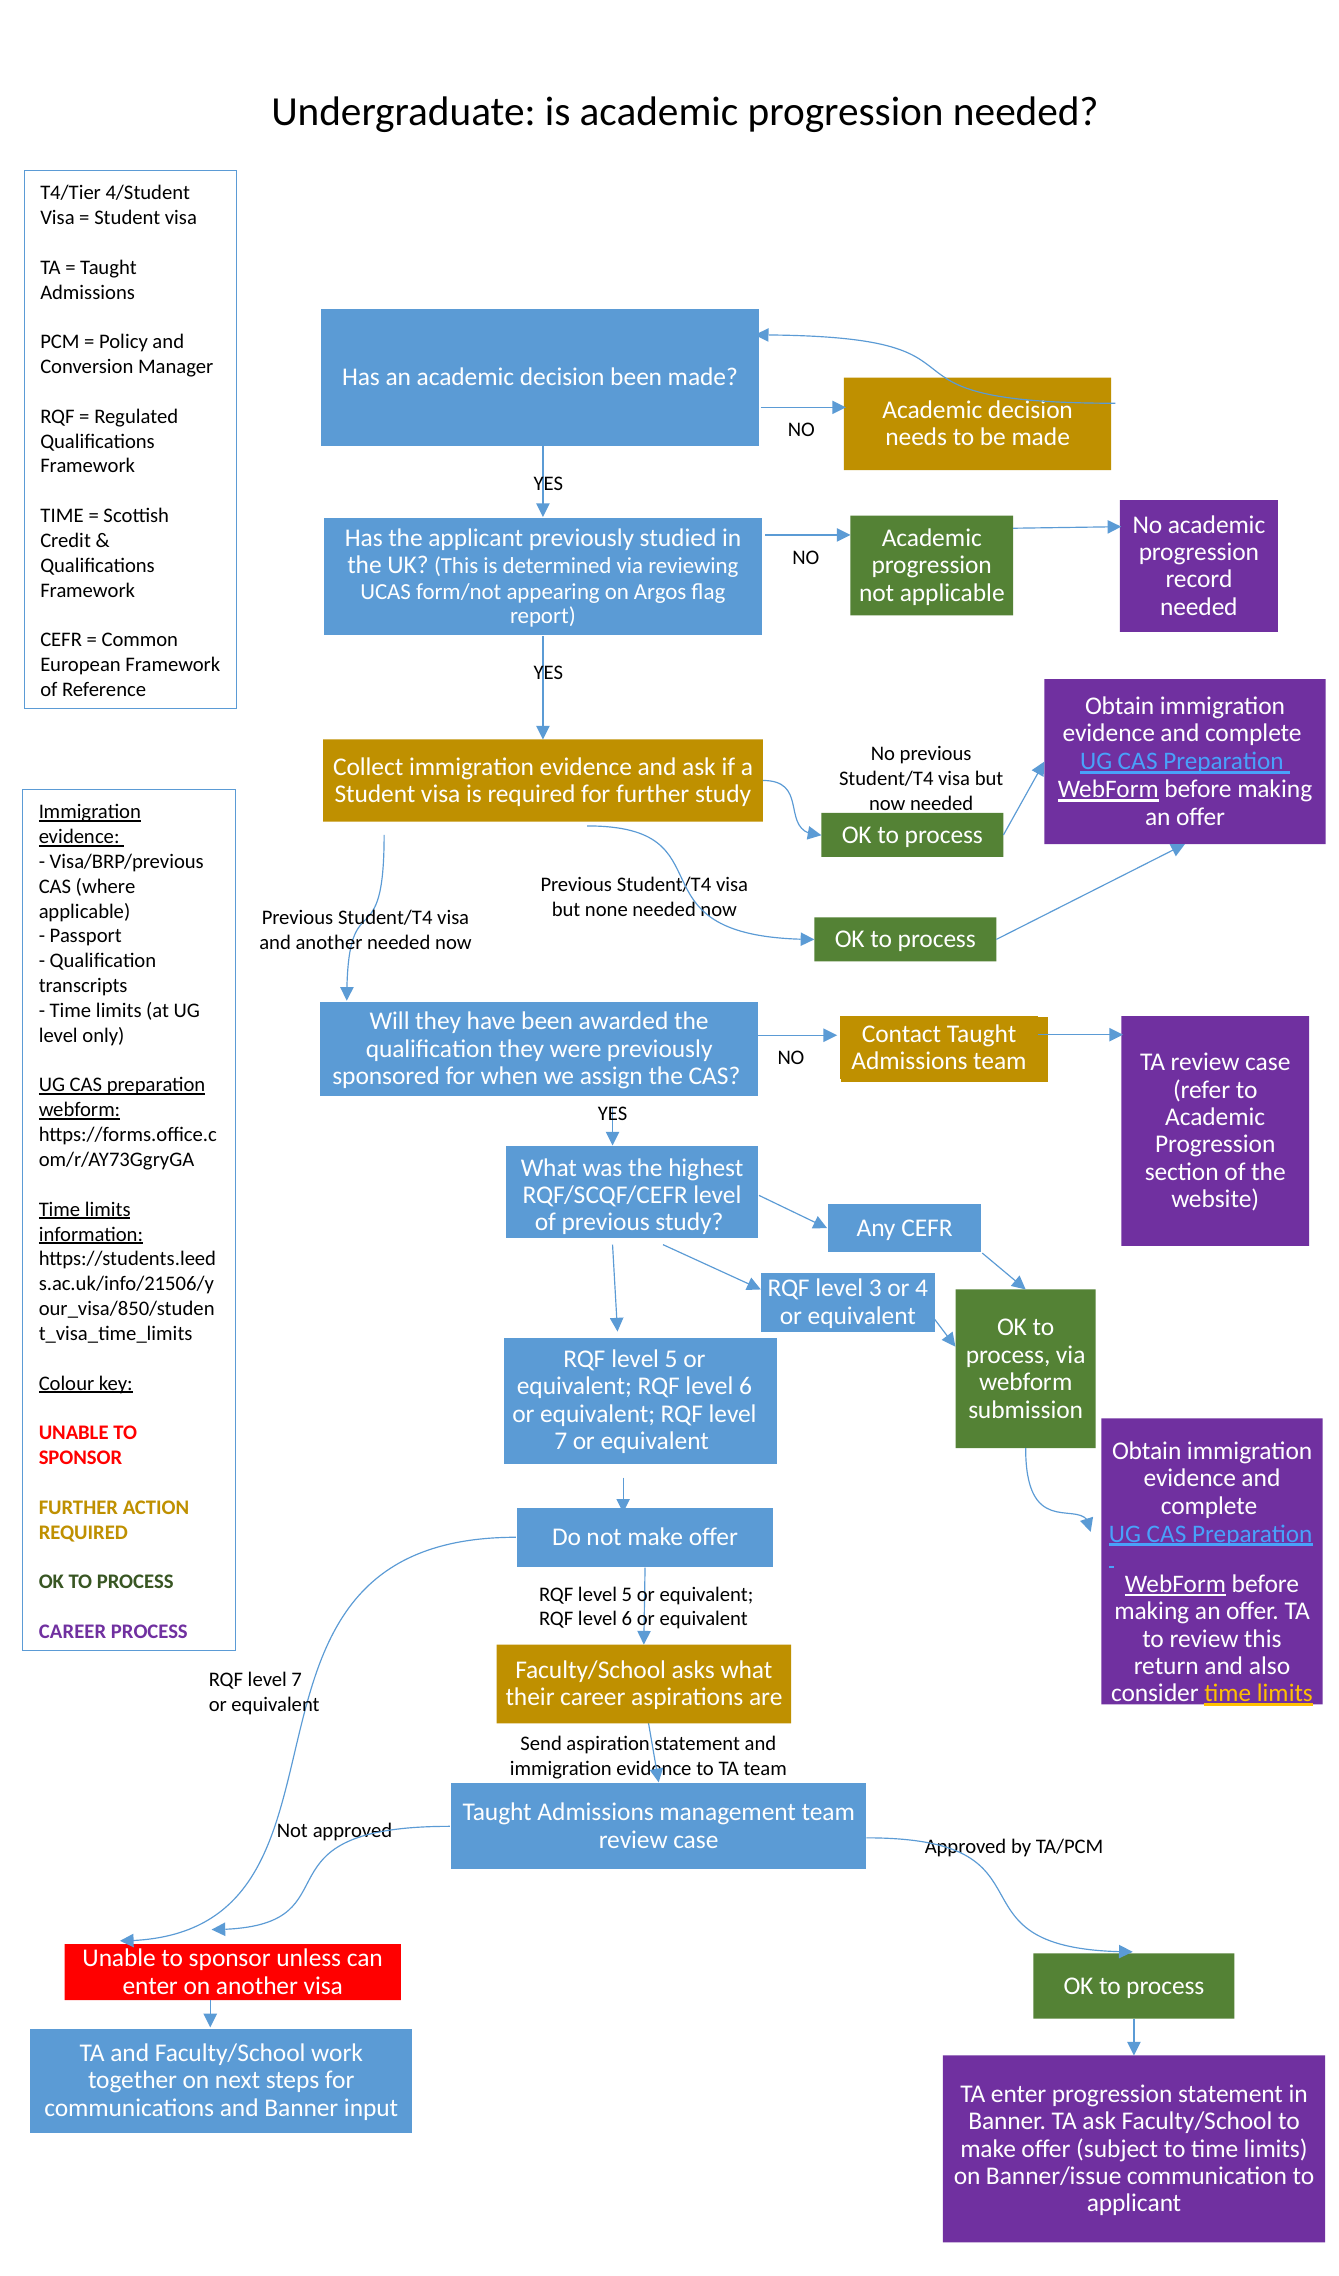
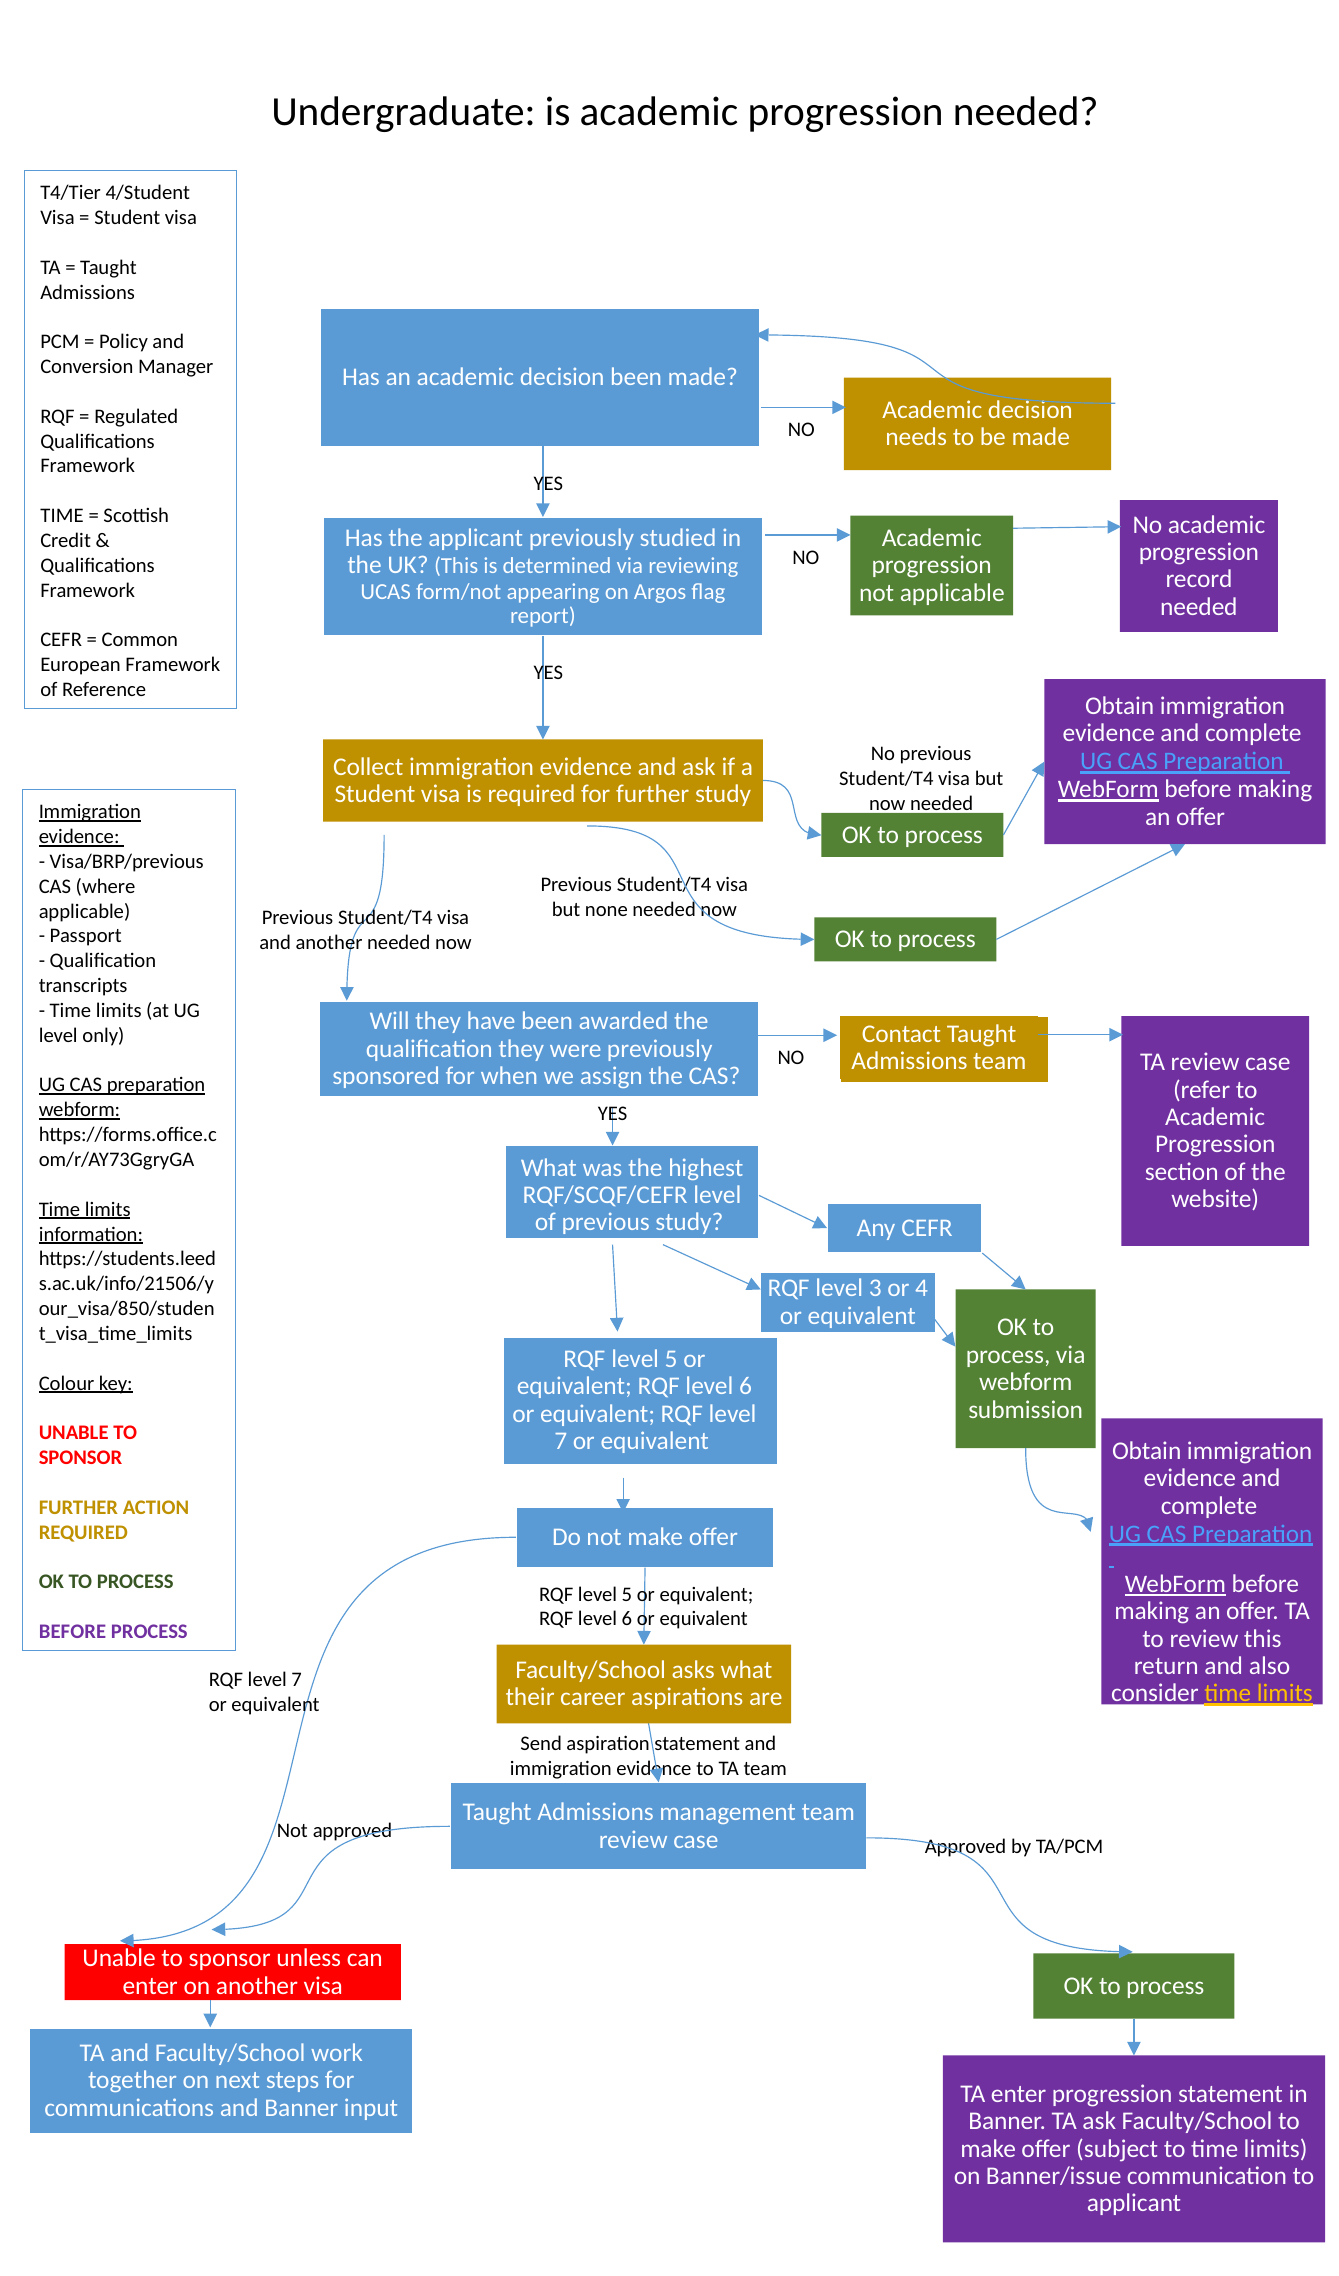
CAREER at (73, 1631): CAREER -> BEFORE
